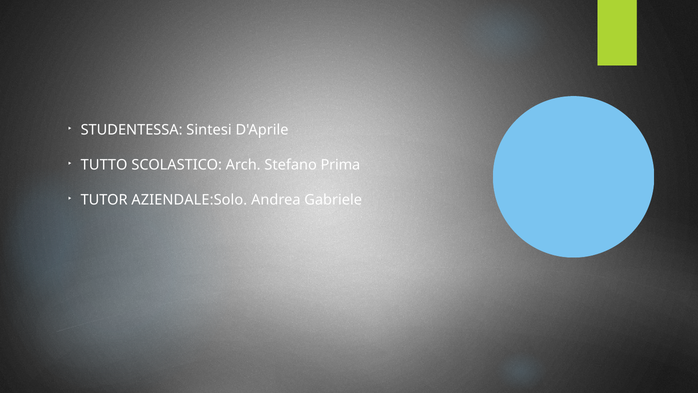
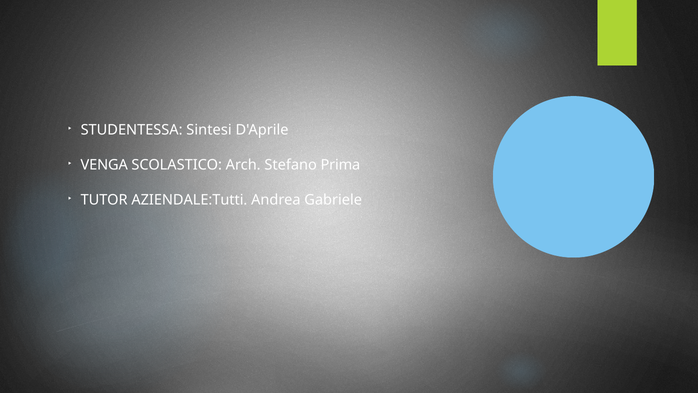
TUTTO: TUTTO -> VENGA
AZIENDALE:Solo: AZIENDALE:Solo -> AZIENDALE:Tutti
